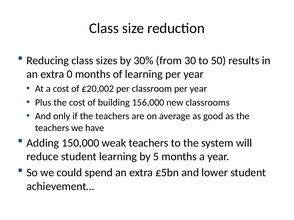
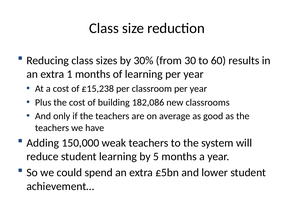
50: 50 -> 60
0: 0 -> 1
£20,002: £20,002 -> £15,238
156,000: 156,000 -> 182,086
